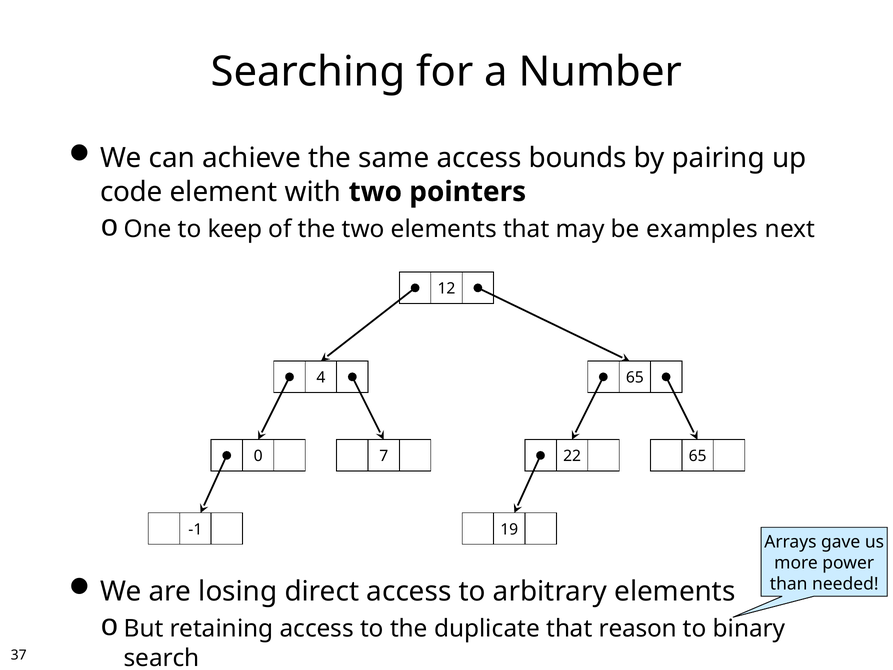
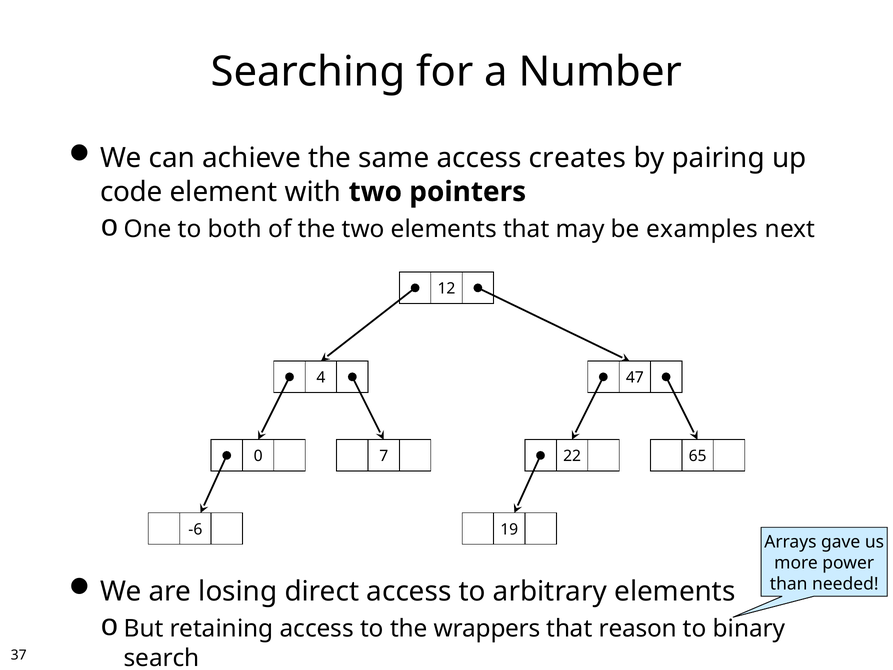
bounds: bounds -> creates
keep: keep -> both
4 65: 65 -> 47
-1: -1 -> -6
duplicate: duplicate -> wrappers
